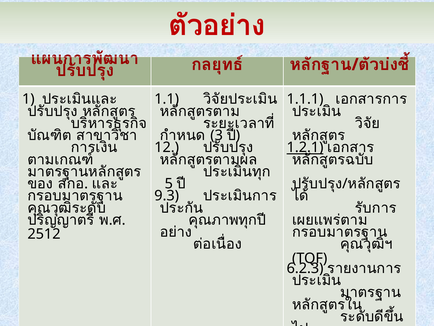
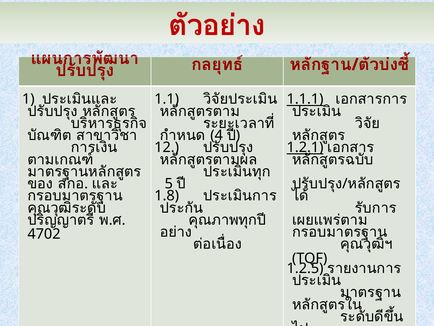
1.1.1 underline: none -> present
3: 3 -> 4
9.3: 9.3 -> 1.8
2512: 2512 -> 4702
6.2.3: 6.2.3 -> 1.2.5
